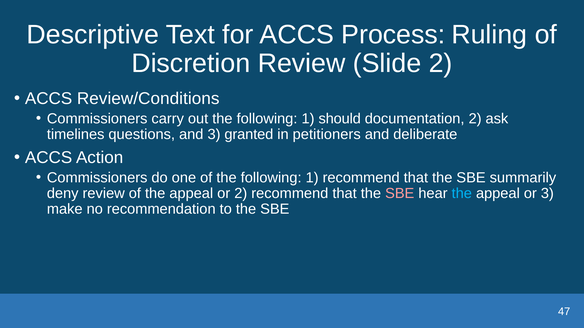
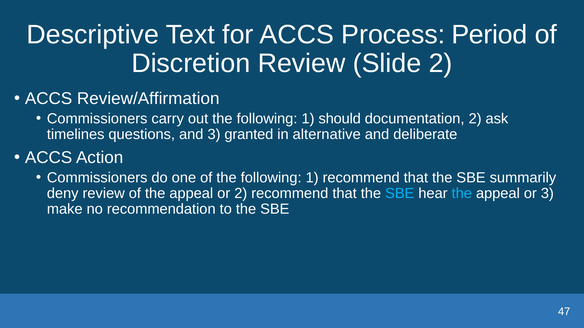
Ruling: Ruling -> Period
Review/Conditions: Review/Conditions -> Review/Affirmation
petitioners: petitioners -> alternative
SBE at (400, 194) colour: pink -> light blue
